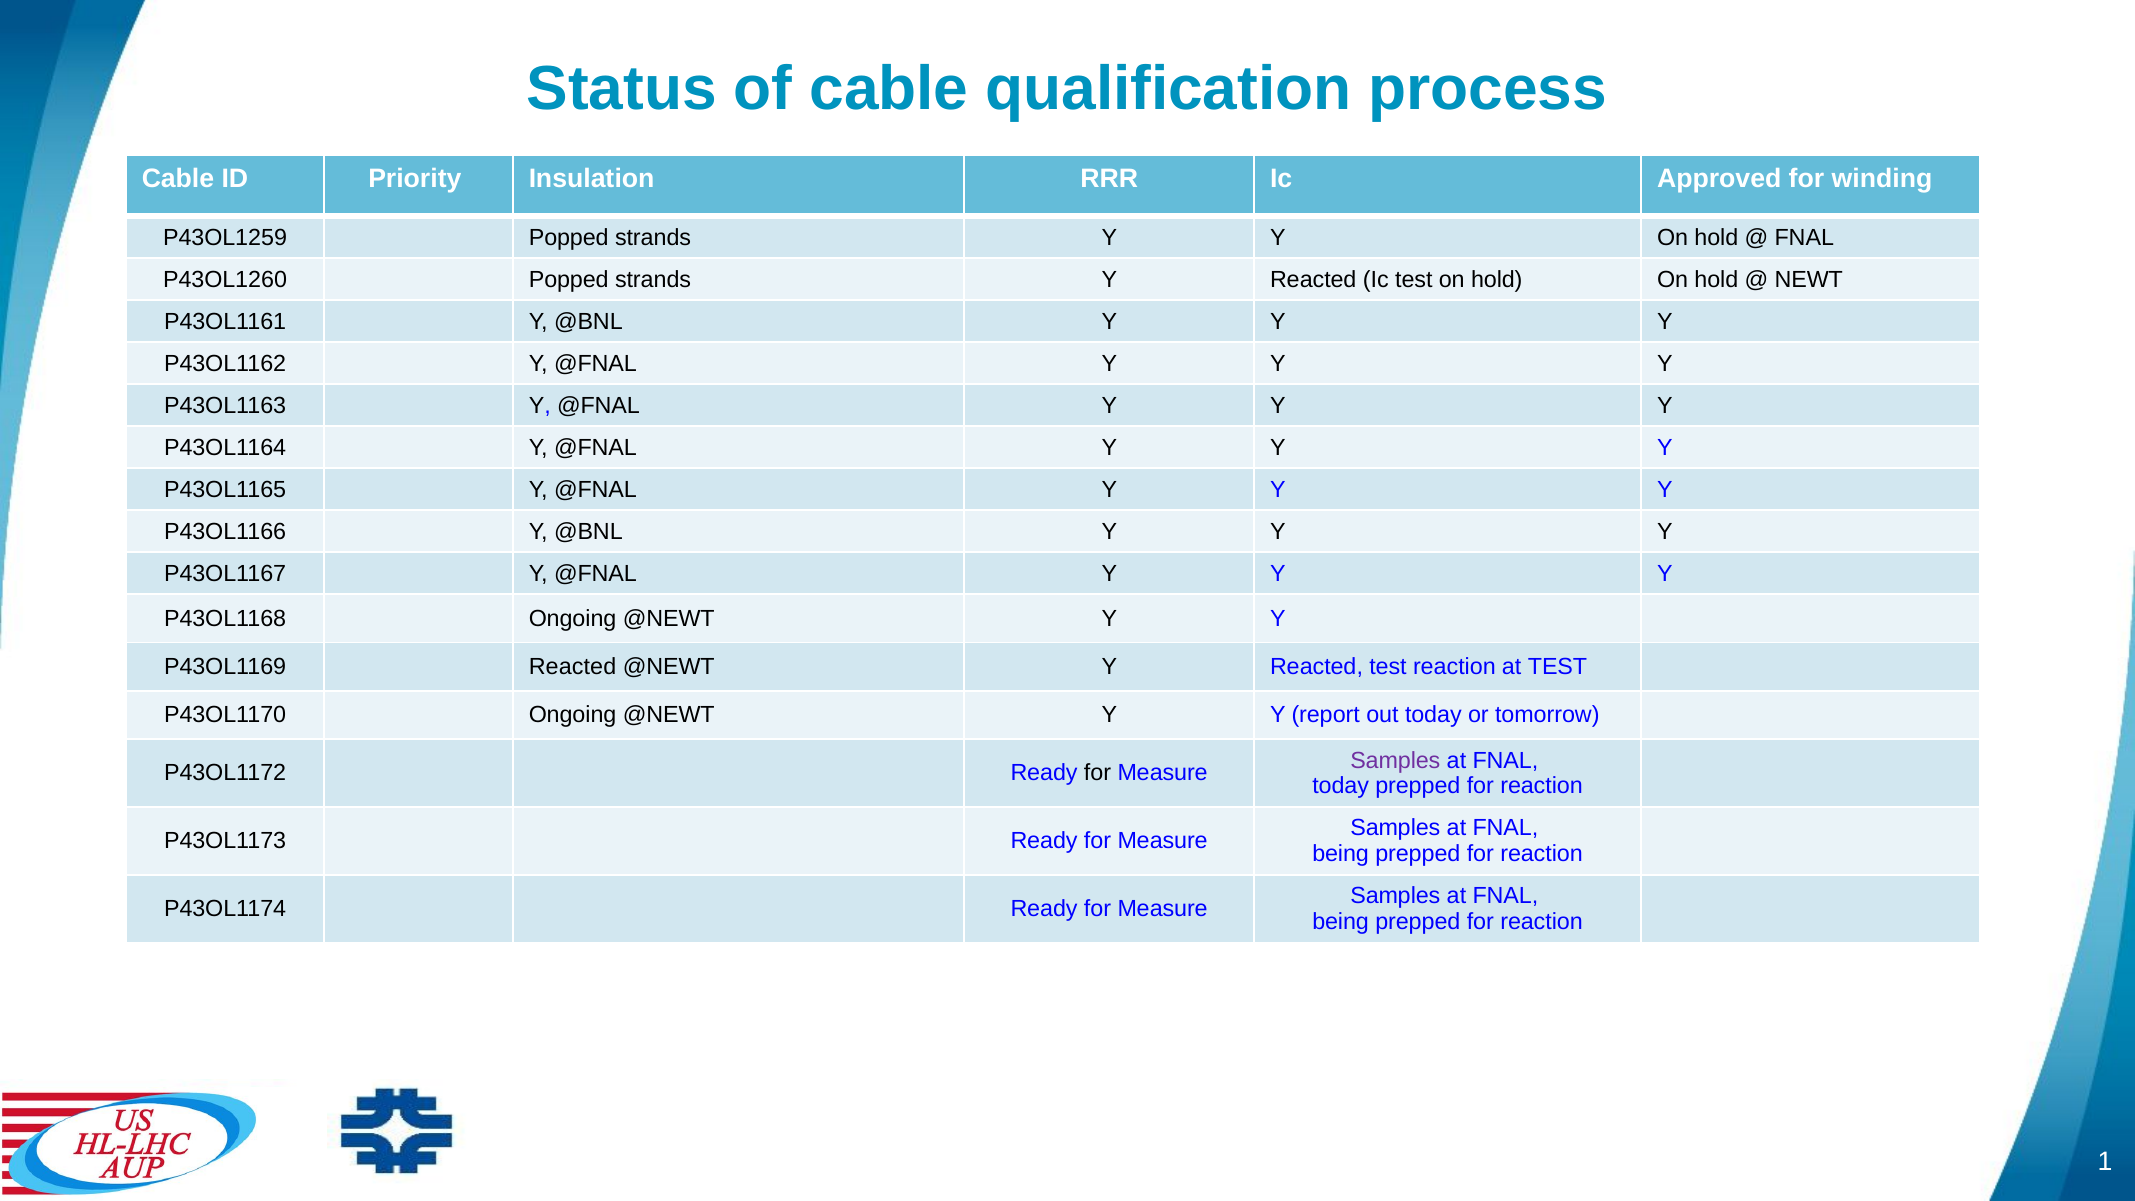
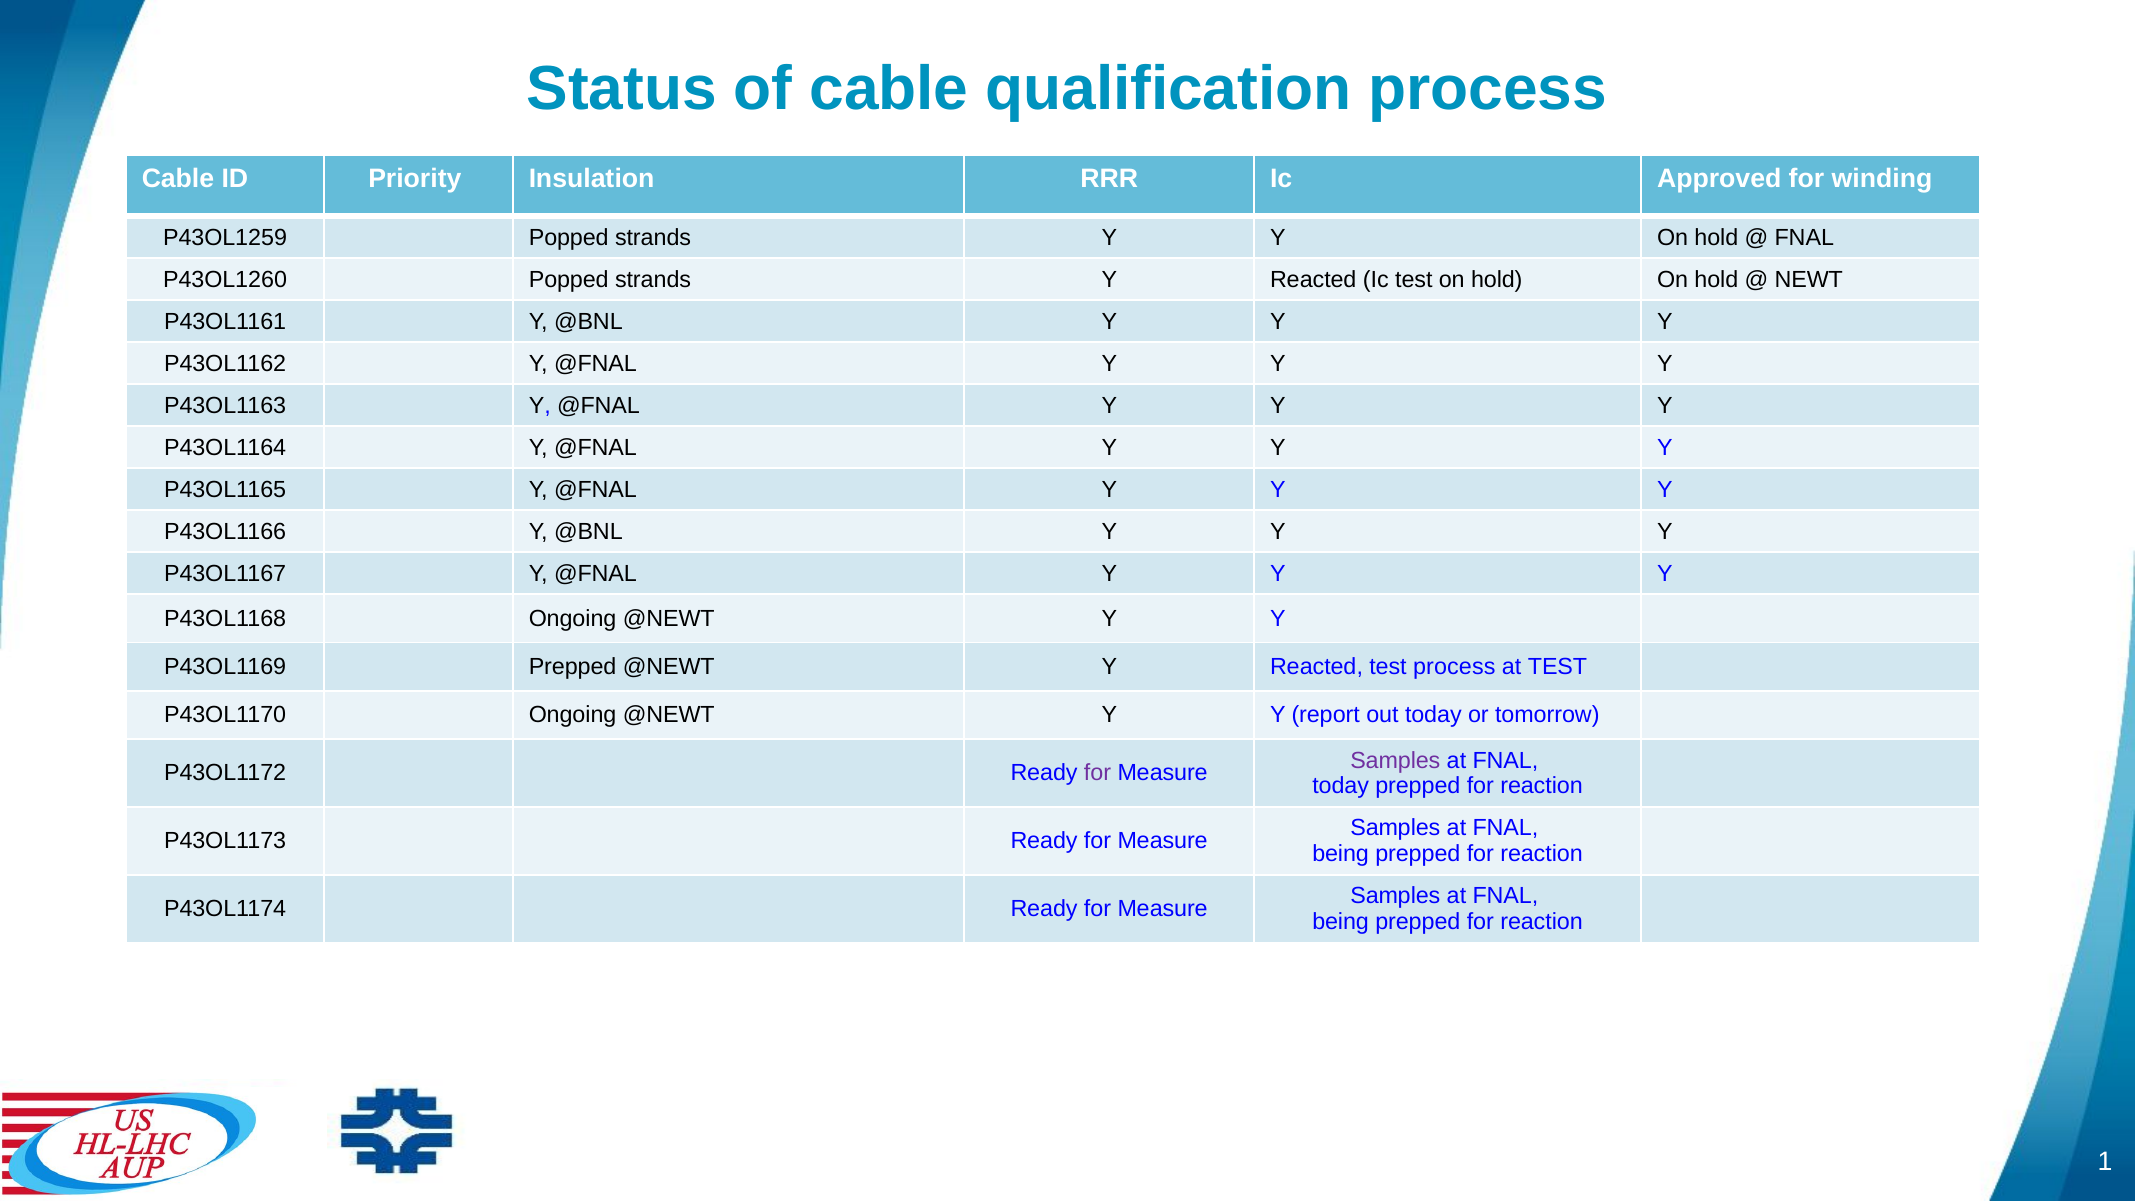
P43OL1169 Reacted: Reacted -> Prepped
test reaction: reaction -> process
for at (1098, 773) colour: black -> purple
